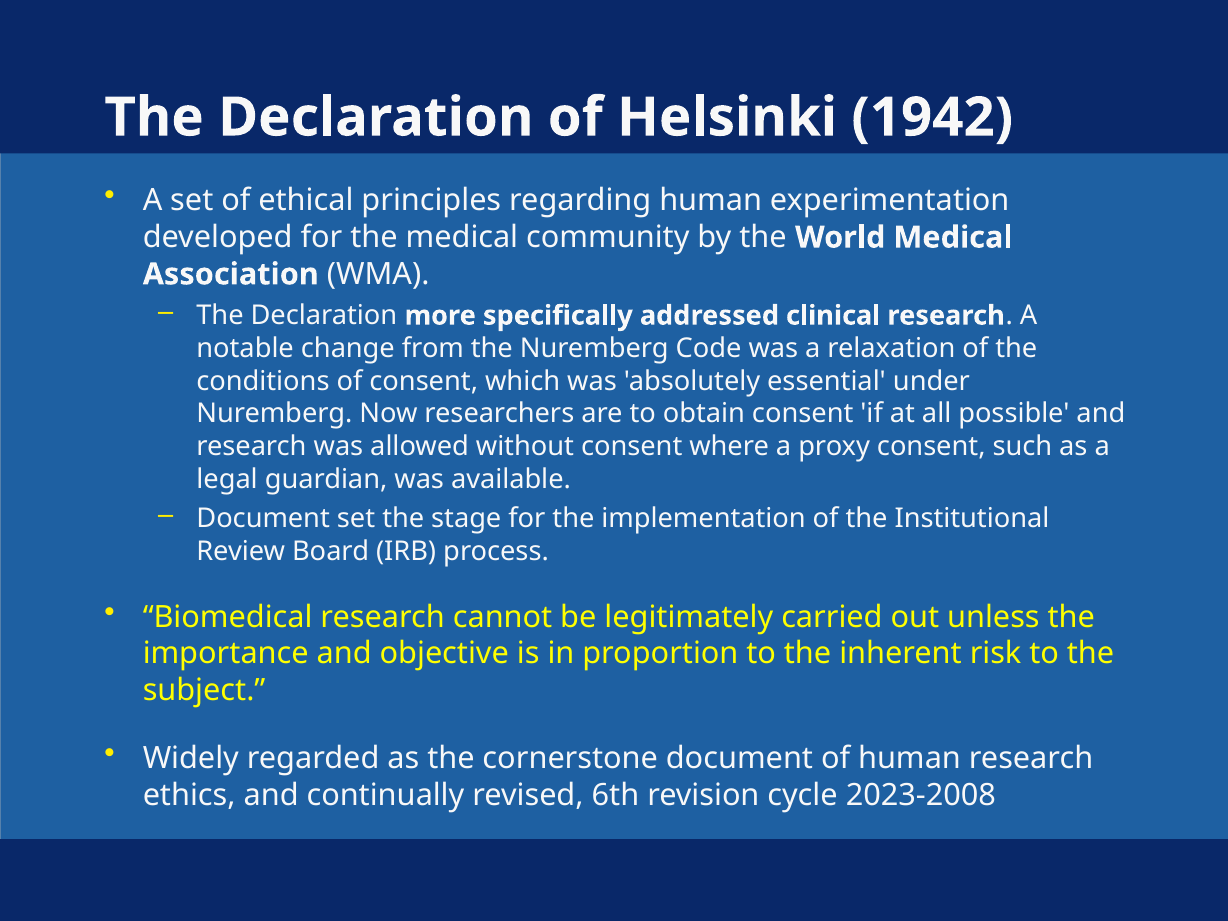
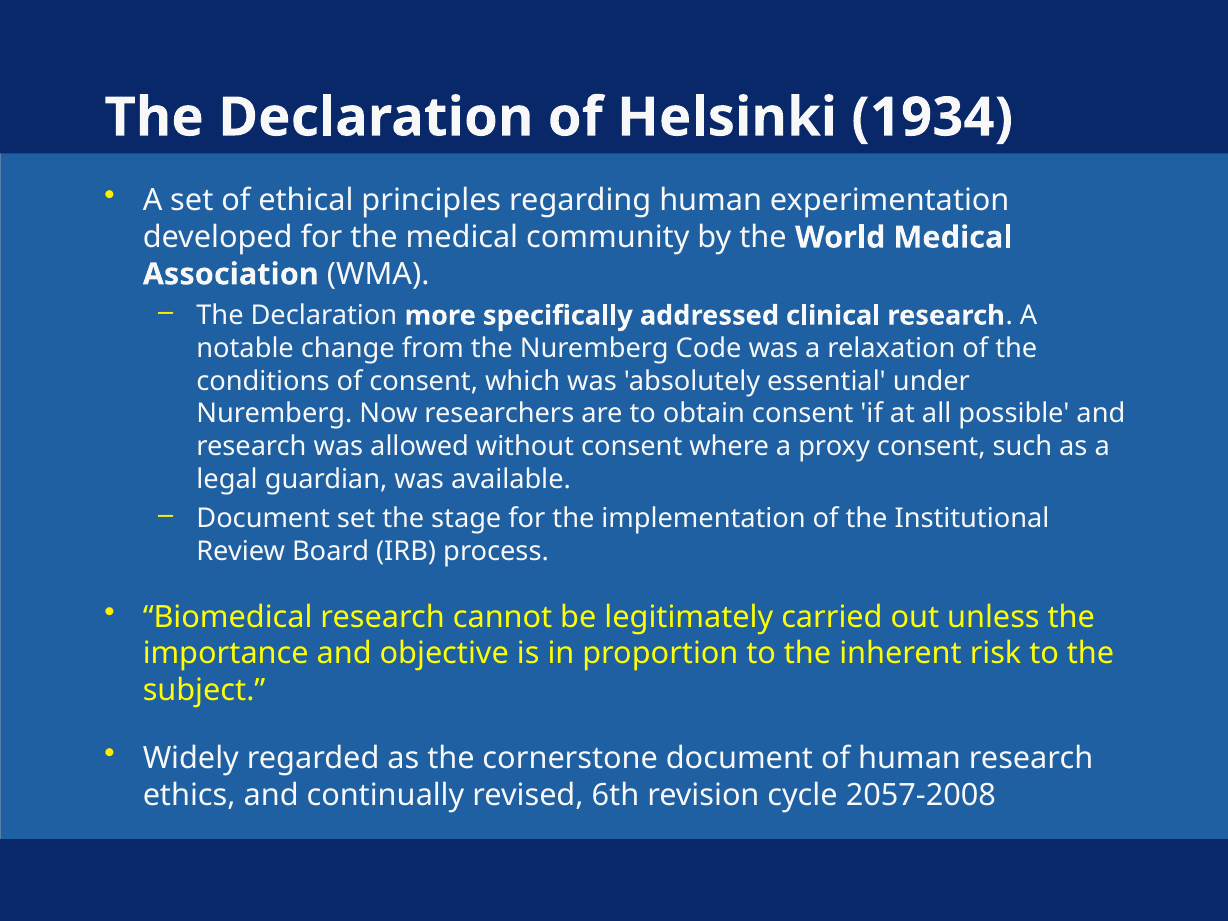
1942: 1942 -> 1934
2023-2008: 2023-2008 -> 2057-2008
